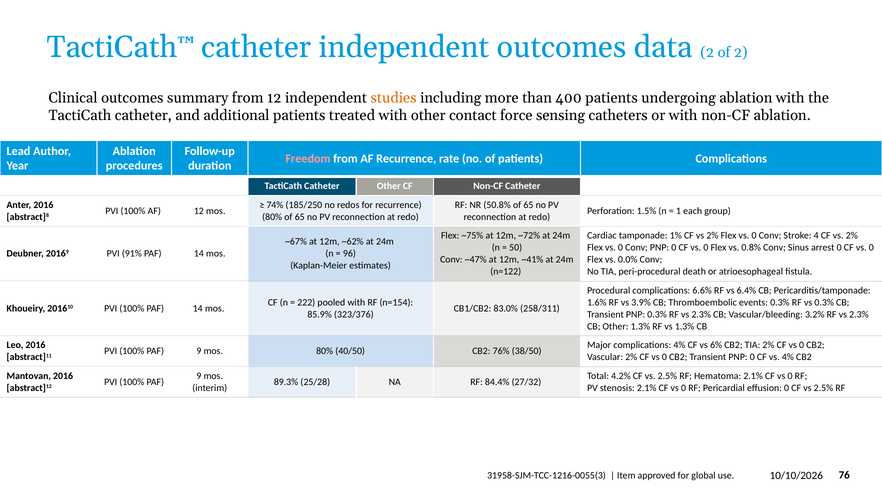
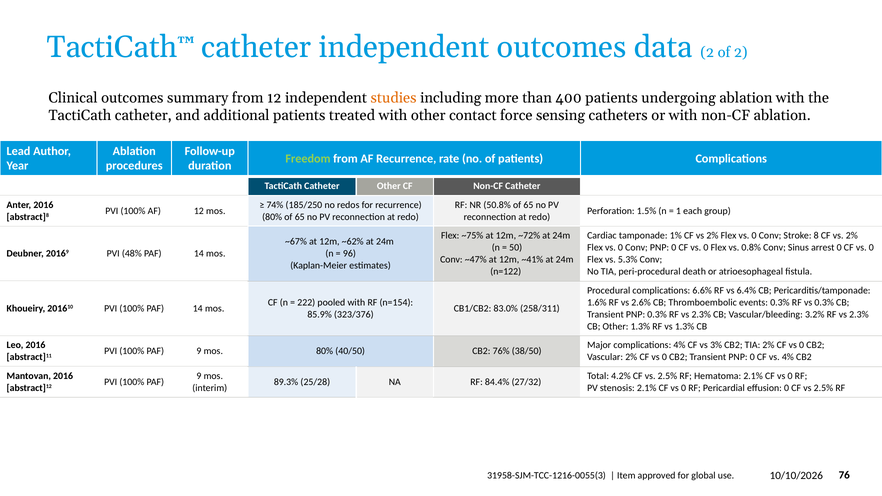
Freedom colour: pink -> light green
4: 4 -> 8
91%: 91% -> 48%
0.0%: 0.0% -> 5.3%
3.9%: 3.9% -> 2.6%
6%: 6% -> 3%
